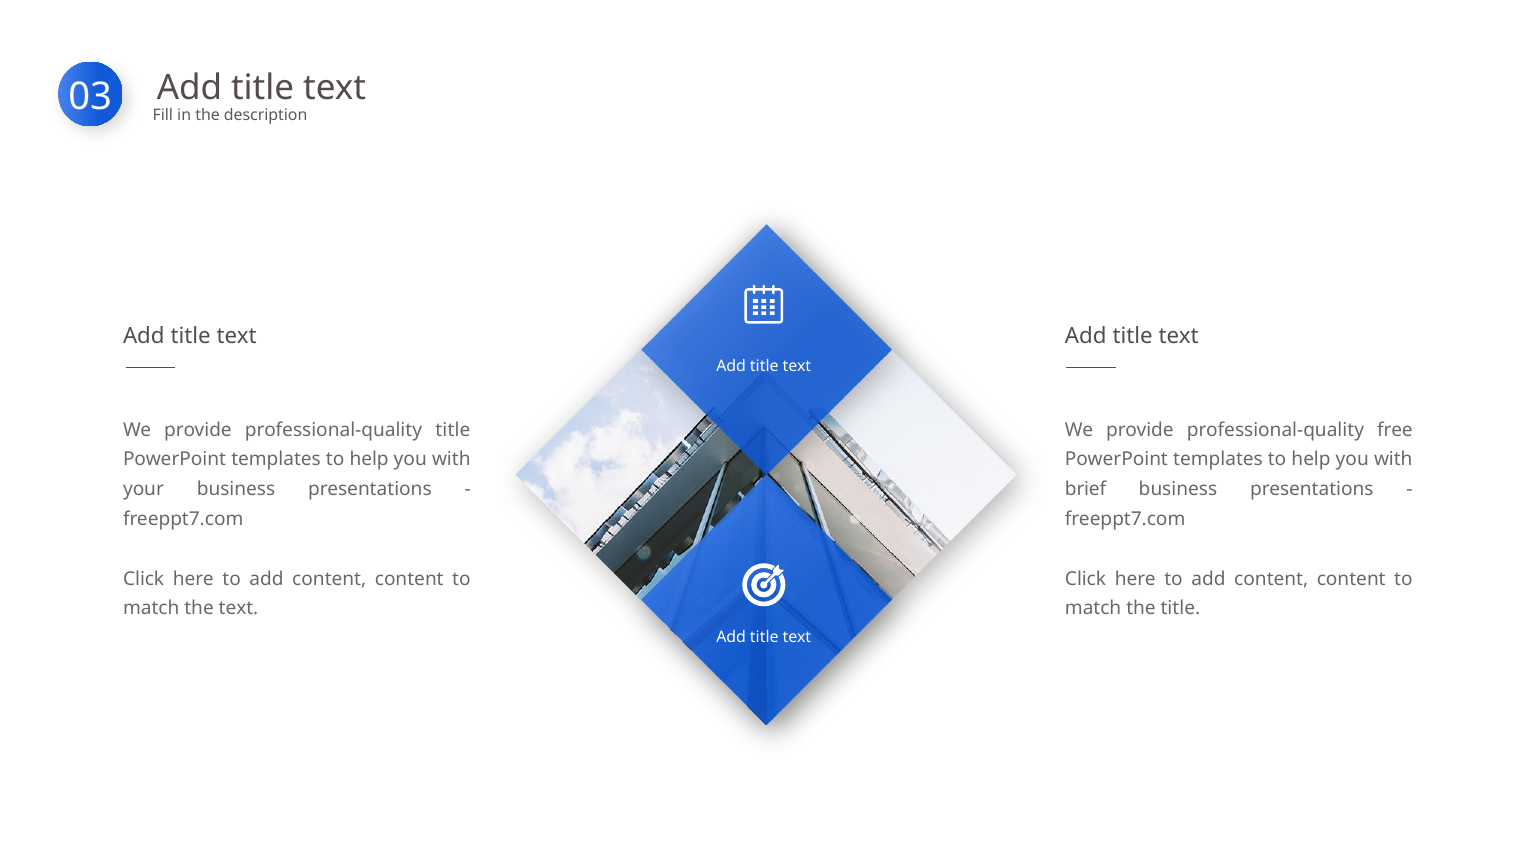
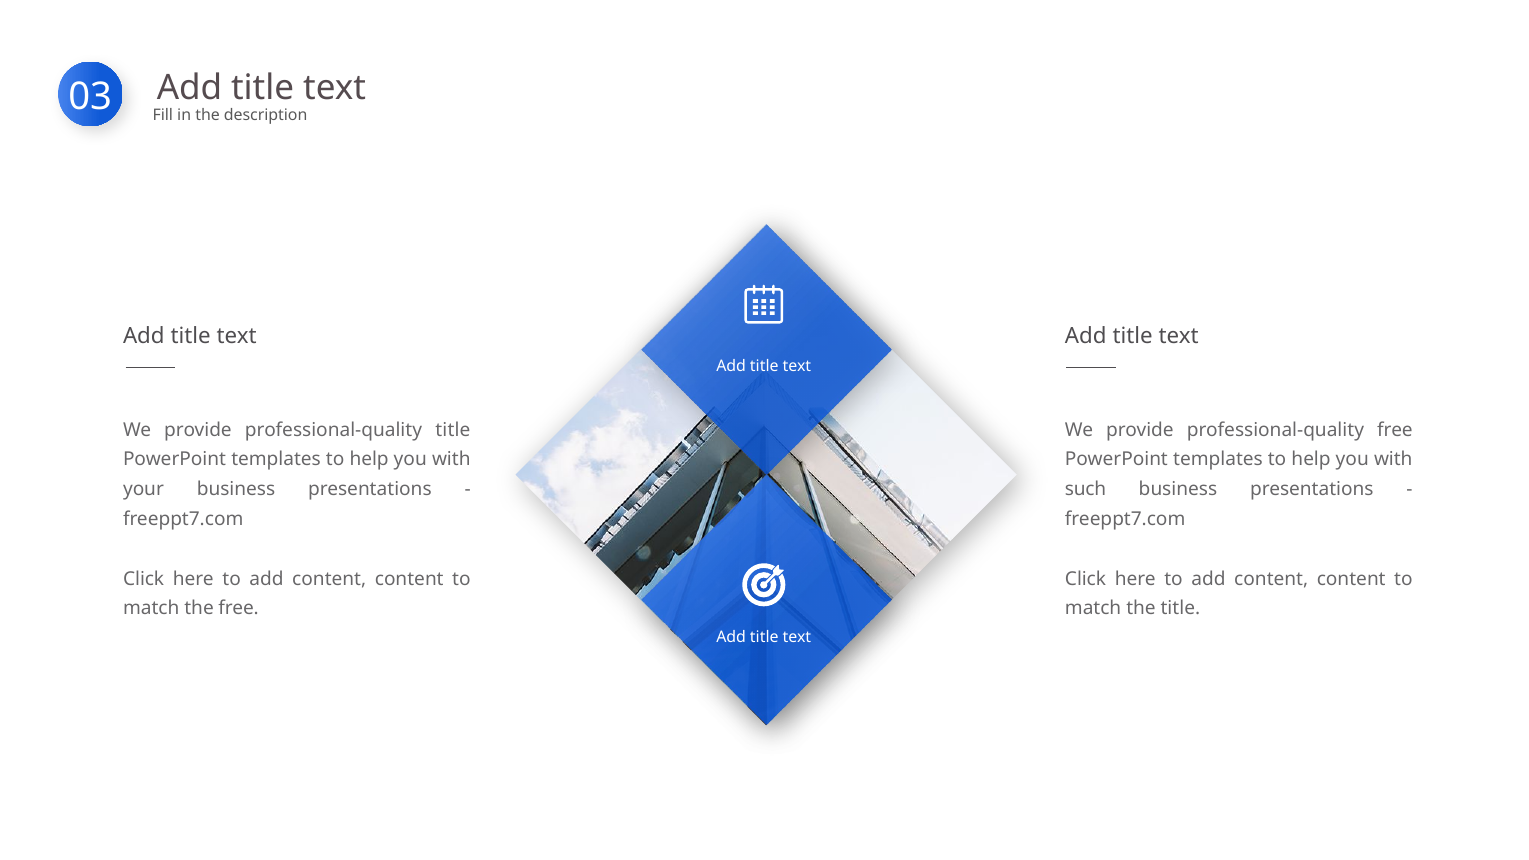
brief: brief -> such
the text: text -> free
